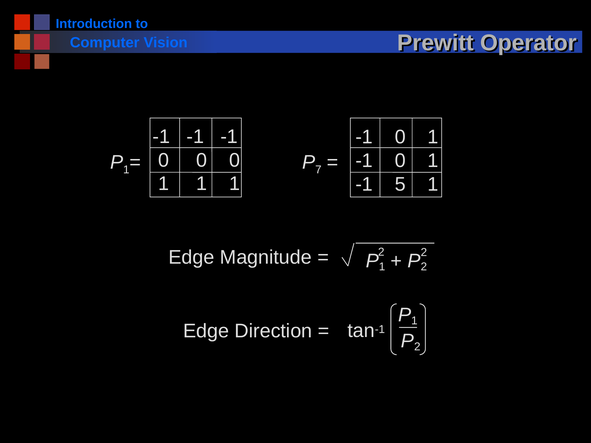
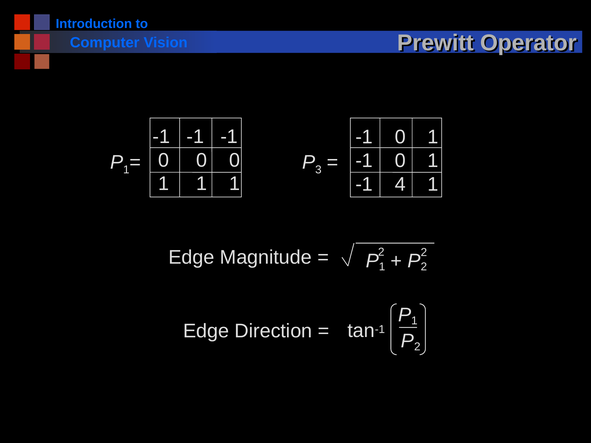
7: 7 -> 3
5: 5 -> 4
